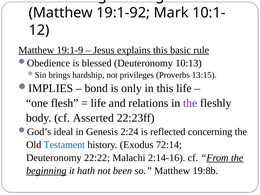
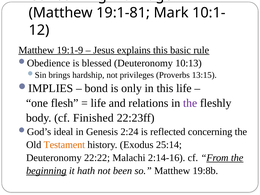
19:1-92: 19:1-92 -> 19:1-81
Asserted: Asserted -> Finished
Testament colour: blue -> orange
72:14: 72:14 -> 25:14
